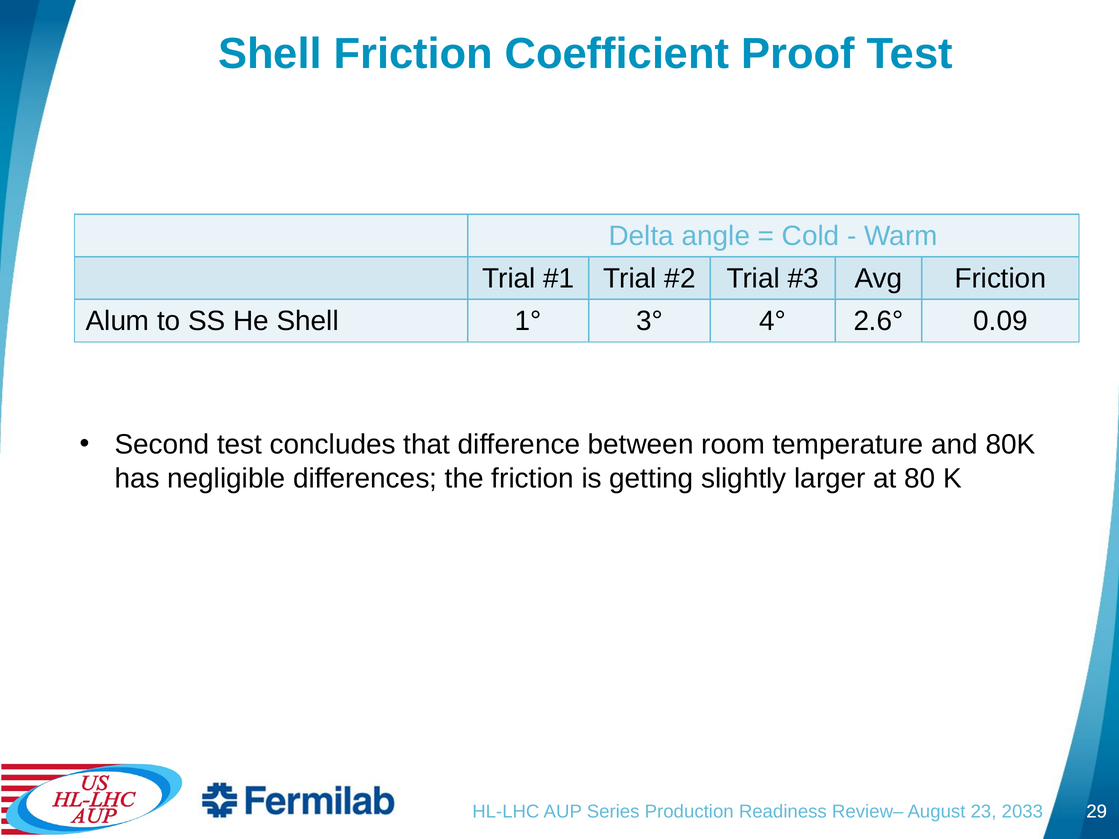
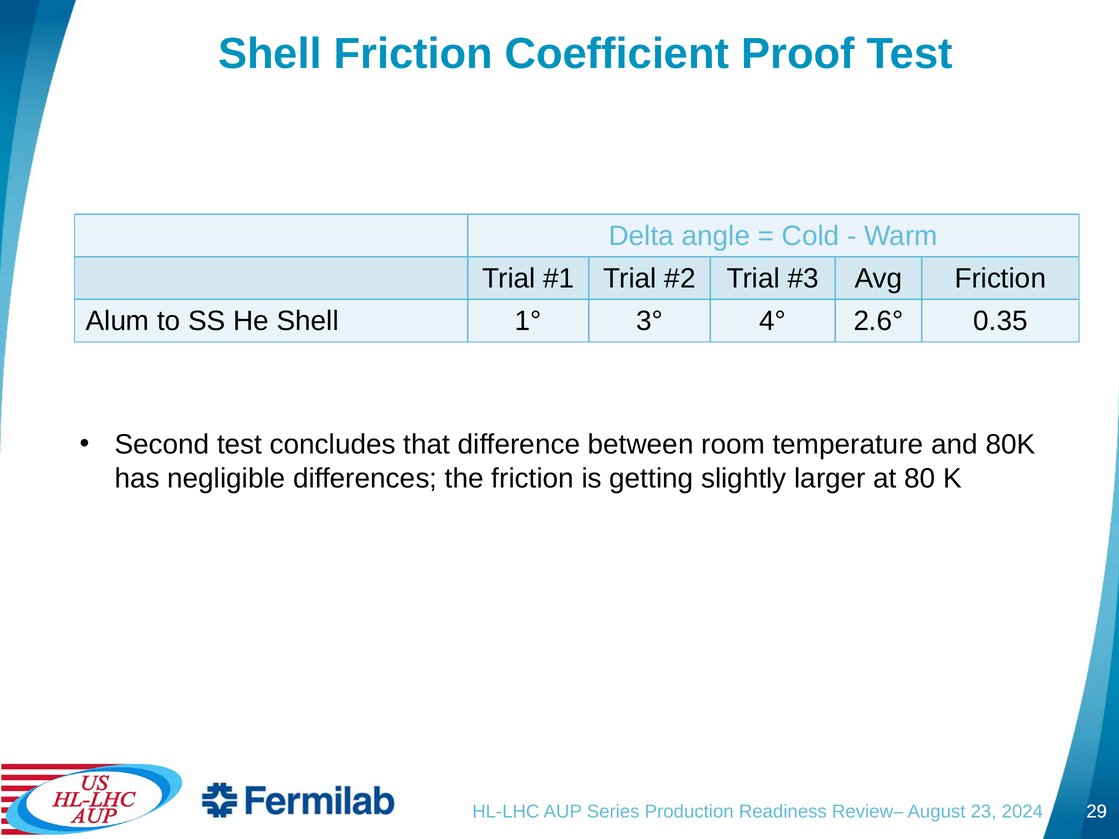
0.09: 0.09 -> 0.35
2033: 2033 -> 2024
